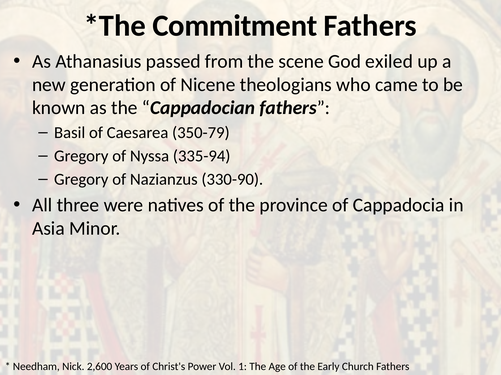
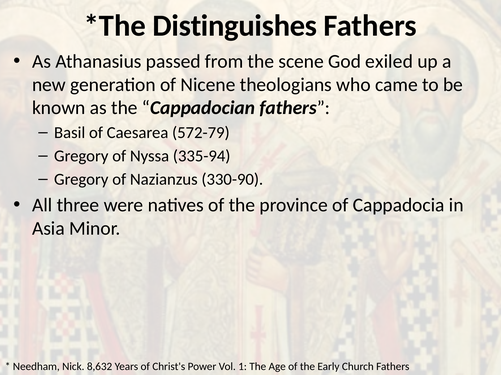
Commitment: Commitment -> Distinguishes
350-79: 350-79 -> 572-79
2,600: 2,600 -> 8,632
